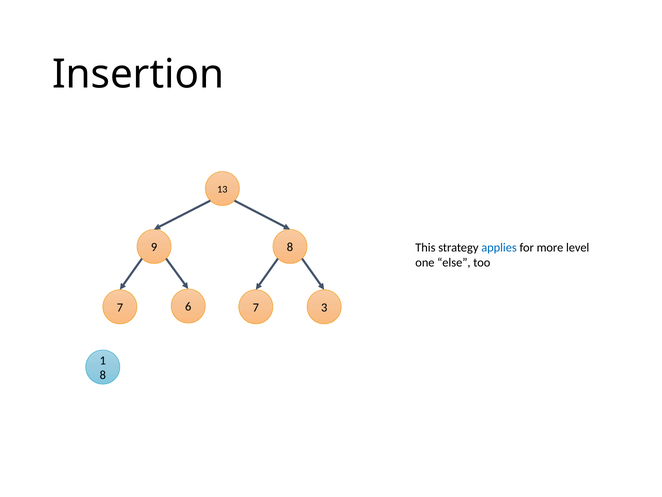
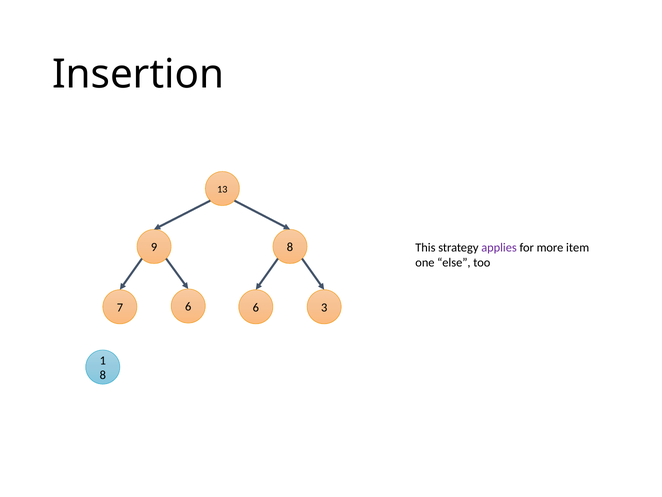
applies colour: blue -> purple
level: level -> item
7 7: 7 -> 6
